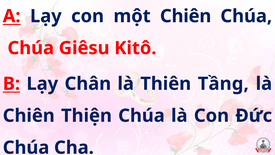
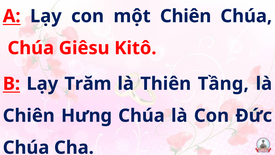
Chân: Chân -> Trăm
Thiện: Thiện -> Hưng
